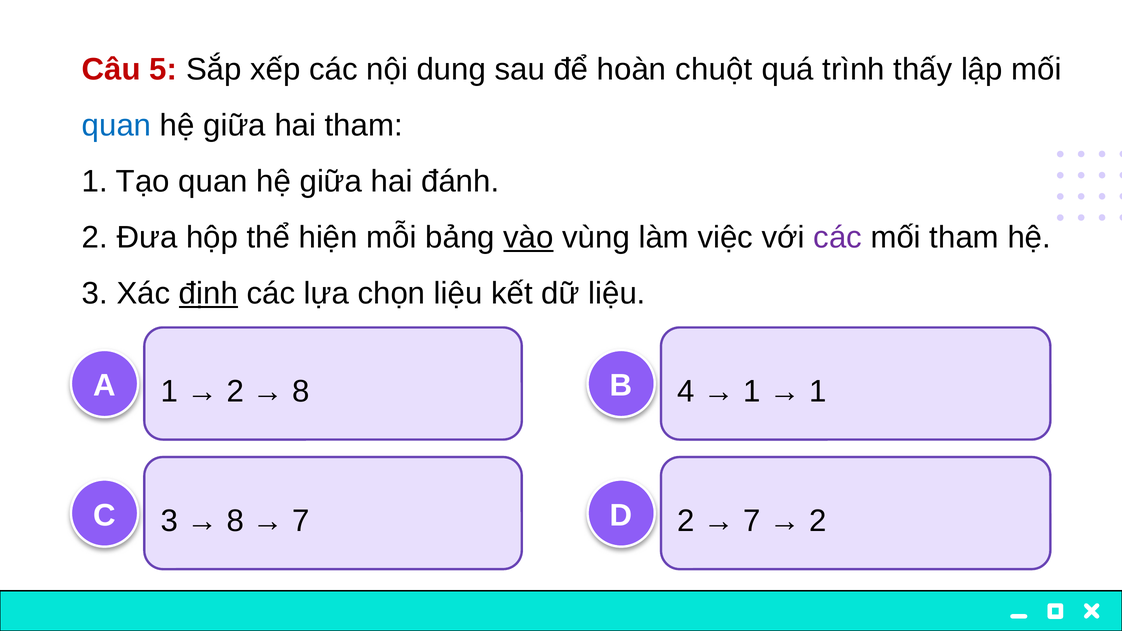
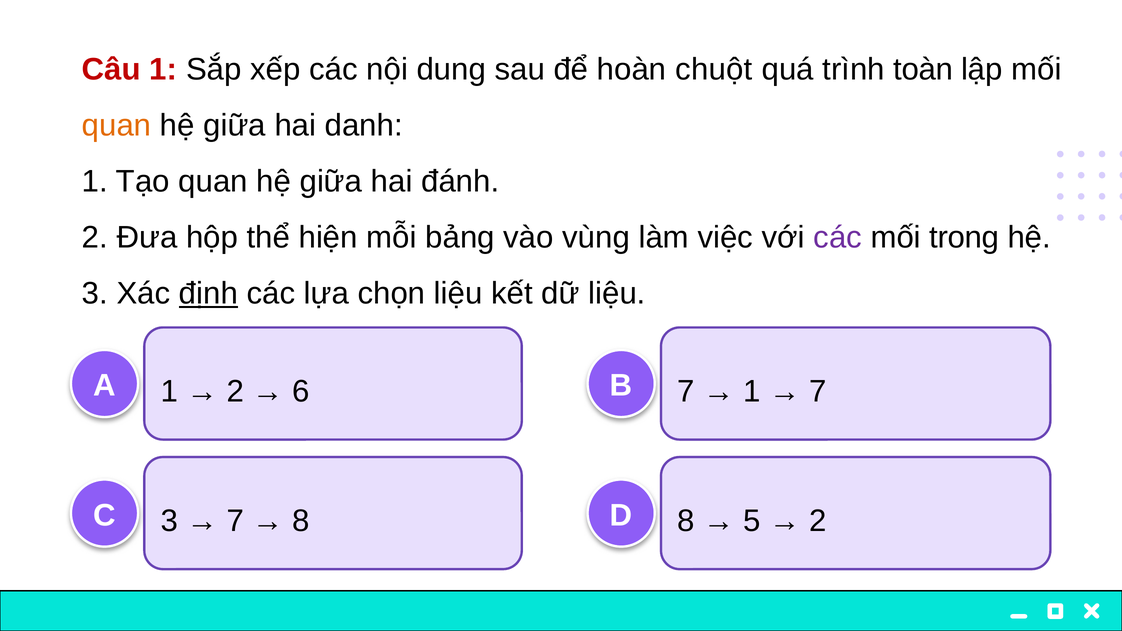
Câu 5: 5 -> 1
thấy: thấy -> toàn
quan at (117, 125) colour: blue -> orange
hai tham: tham -> danh
vào underline: present -> none
mối tham: tham -> trong
A 4: 4 -> 7
1 at (818, 391): 1 -> 7
8 at (301, 391): 8 -> 6
C 2: 2 -> 8
7 at (752, 521): 7 -> 5
8 at (235, 521): 8 -> 7
7 at (301, 521): 7 -> 8
